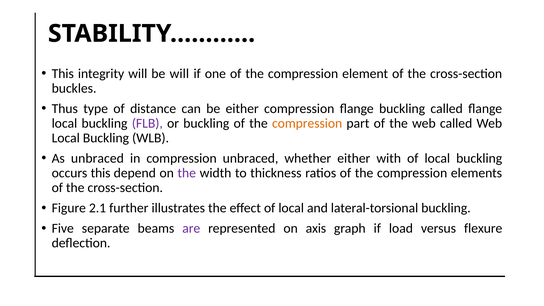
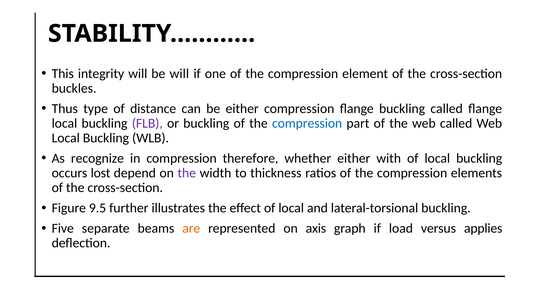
compression at (307, 123) colour: orange -> blue
As unbraced: unbraced -> recognize
compression unbraced: unbraced -> therefore
occurs this: this -> lost
2.1: 2.1 -> 9.5
are colour: purple -> orange
flexure: flexure -> applies
